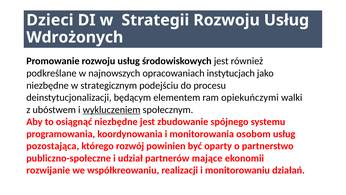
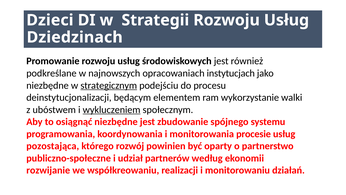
Wdrożonych: Wdrożonych -> Dziedzinach
strategicznym underline: none -> present
opiekuńczymi: opiekuńczymi -> wykorzystanie
osobom: osobom -> procesie
mające: mające -> według
